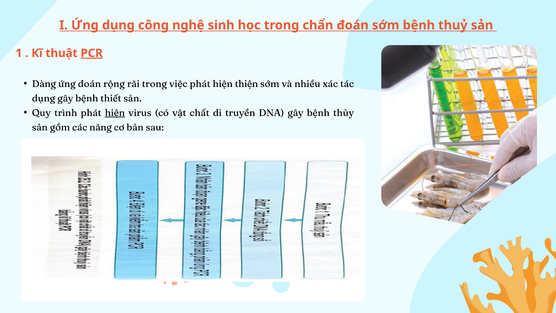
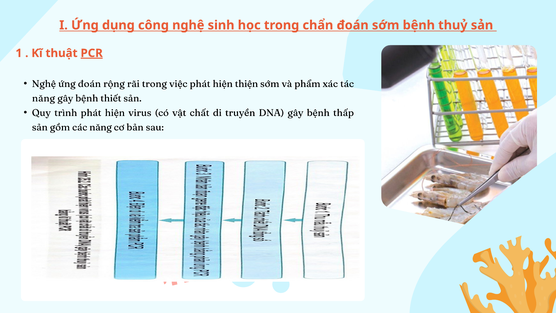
Dàng at (44, 84): Dàng -> Nghệ
nhiều: nhiều -> phẩm
dụng at (44, 98): dụng -> năng
hiện at (115, 113) underline: present -> none
thủy: thủy -> thấp
